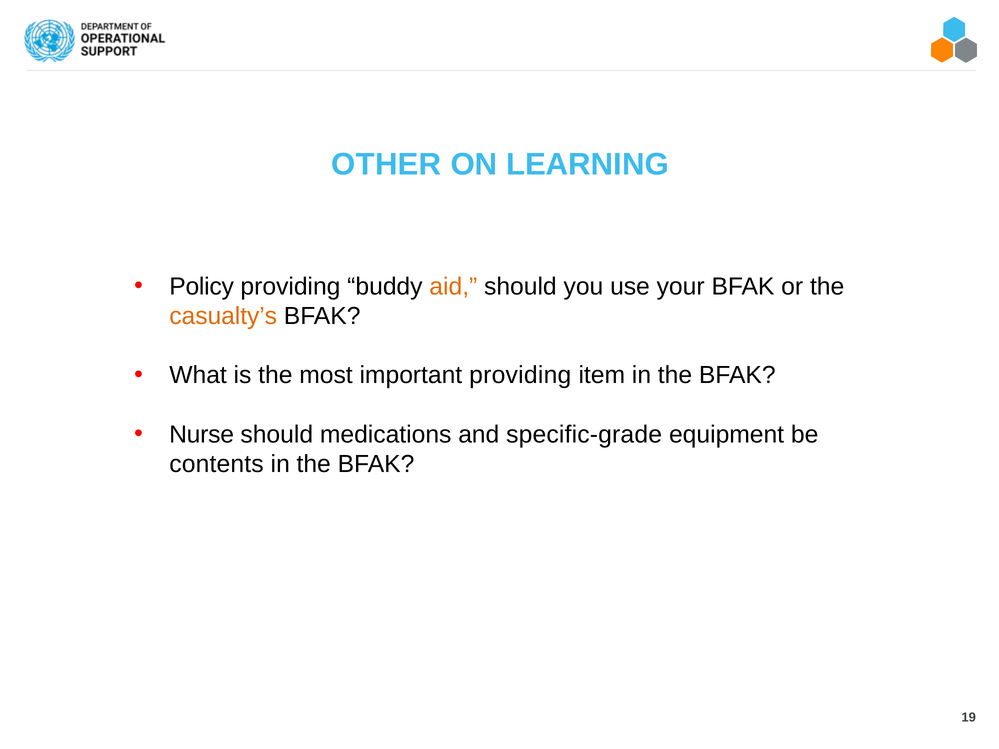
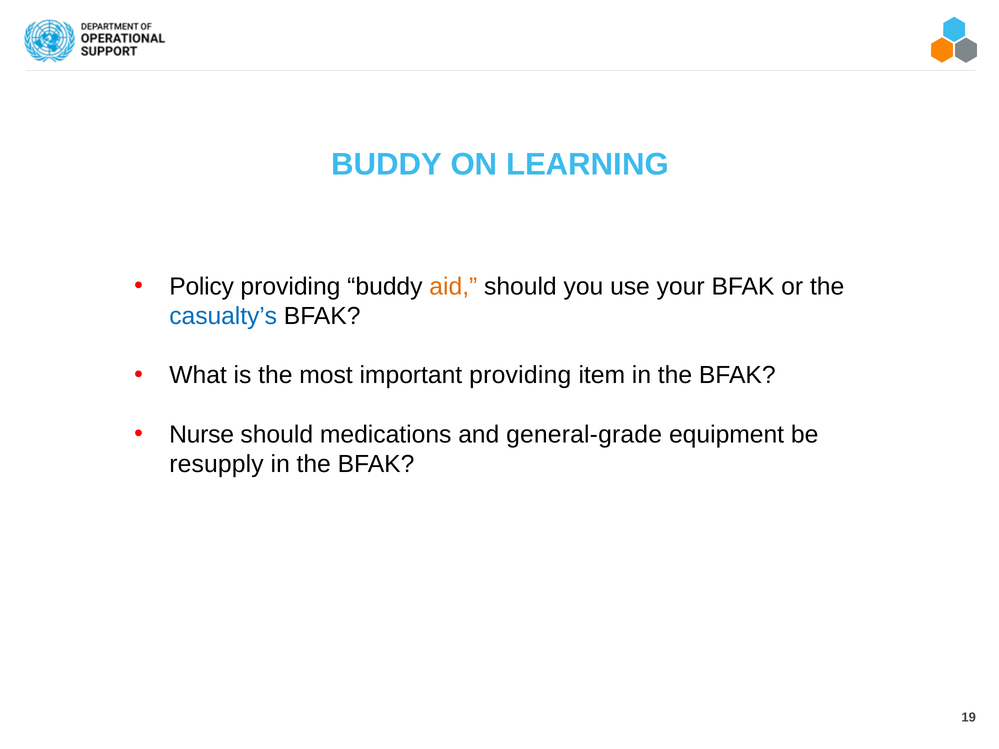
OTHER at (386, 164): OTHER -> BUDDY
casualty’s colour: orange -> blue
specific-grade: specific-grade -> general-grade
contents: contents -> resupply
